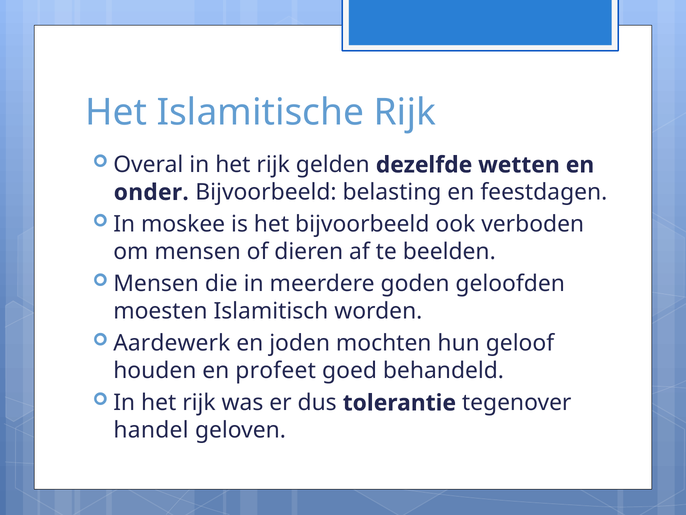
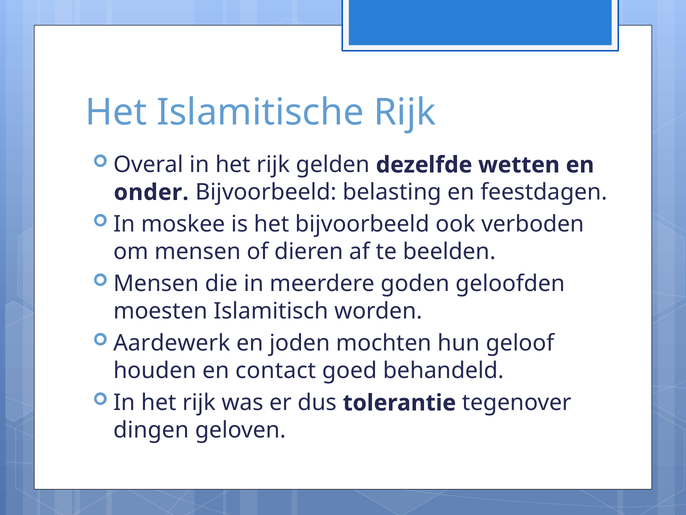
profeet: profeet -> contact
handel: handel -> dingen
